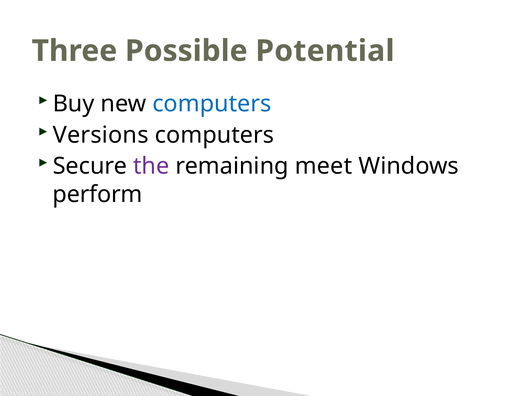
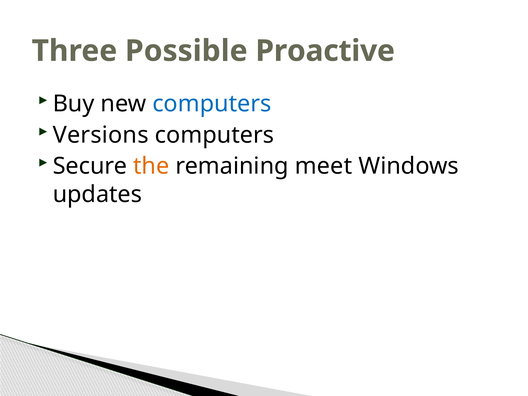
Potential: Potential -> Proactive
the colour: purple -> orange
perform: perform -> updates
